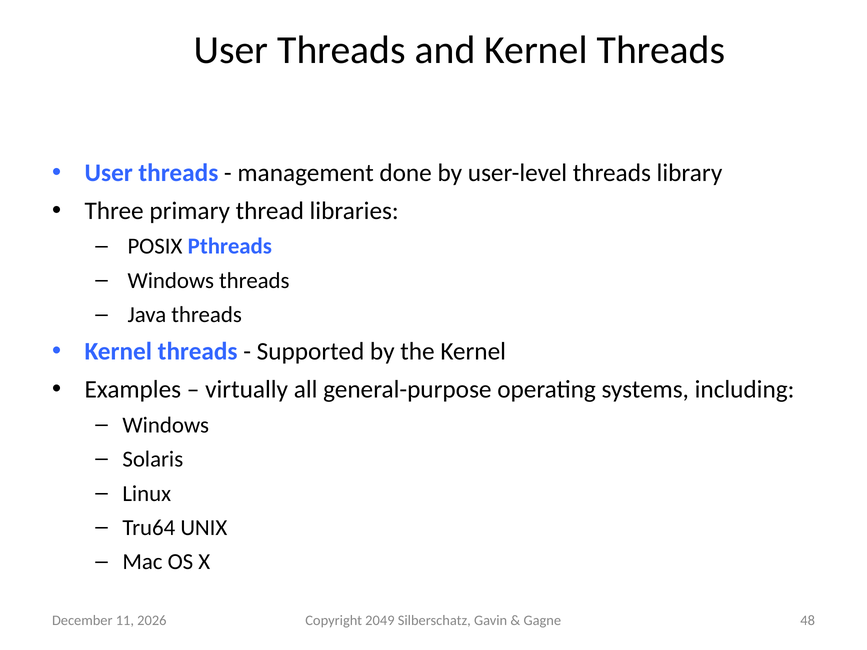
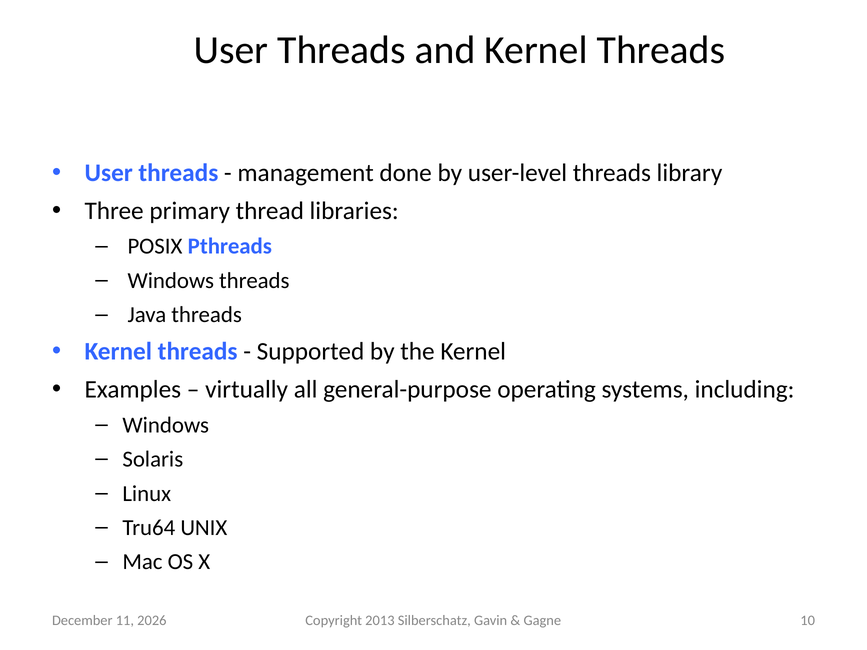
2049: 2049 -> 2013
48: 48 -> 10
